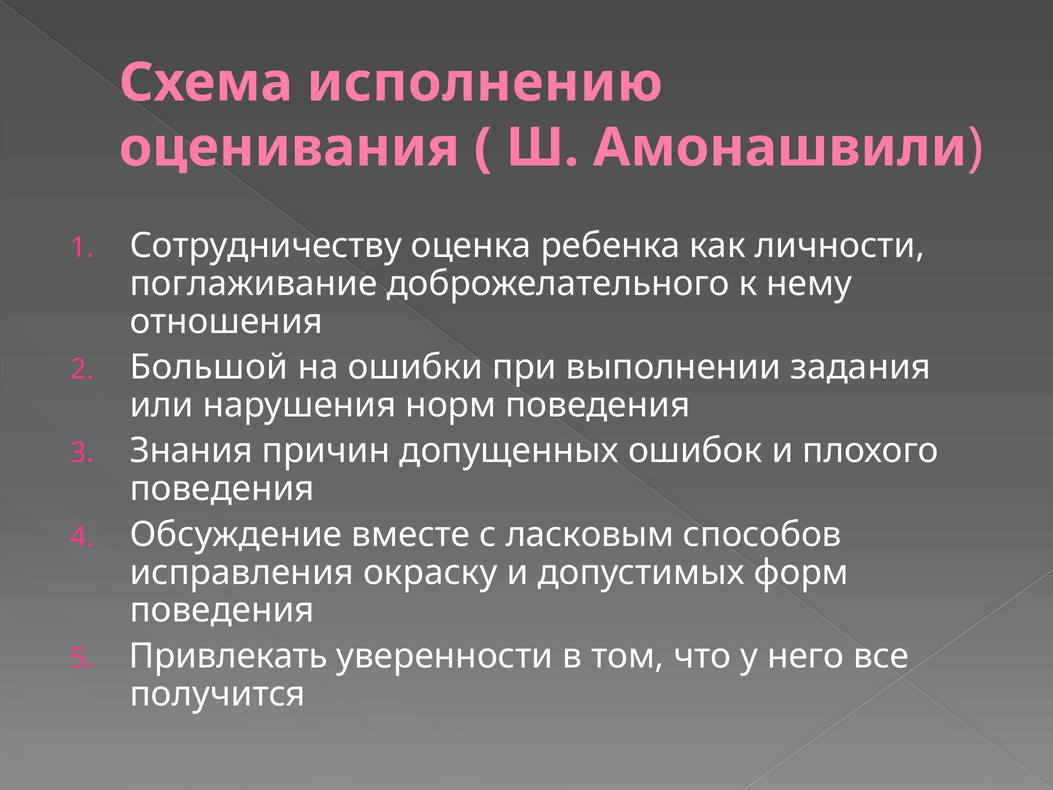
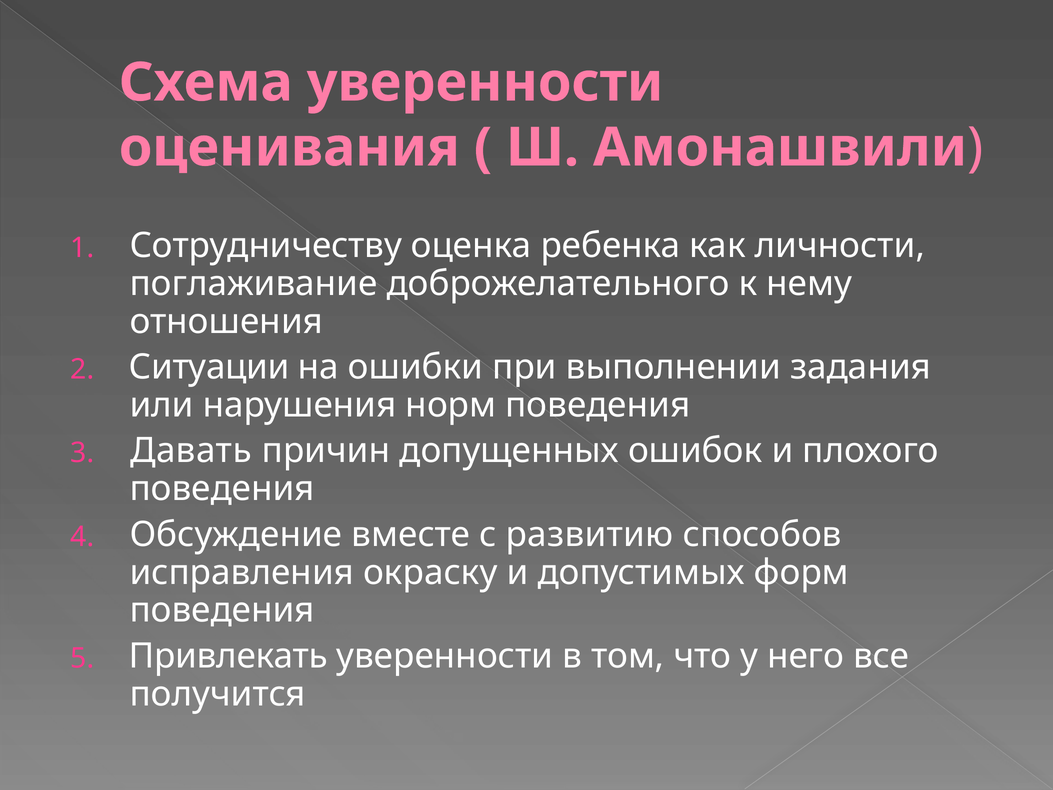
Схема исполнению: исполнению -> уверенности
Большой: Большой -> Ситуации
Знания: Знания -> Давать
ласковым: ласковым -> развитию
